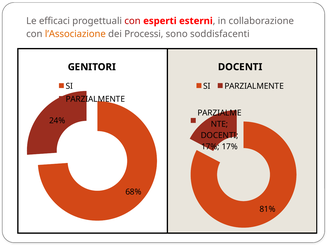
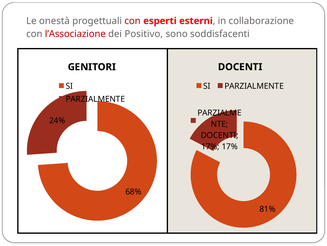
efficaci: efficaci -> onestà
l’Associazione colour: orange -> red
Processi: Processi -> Positivo
